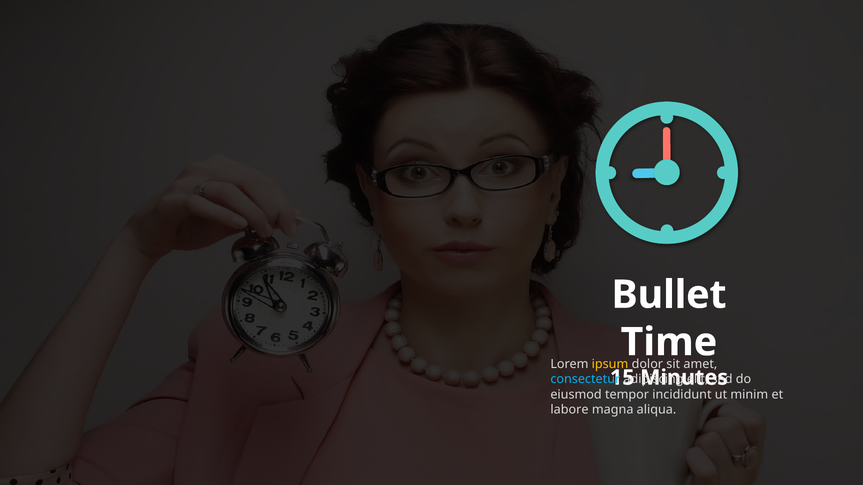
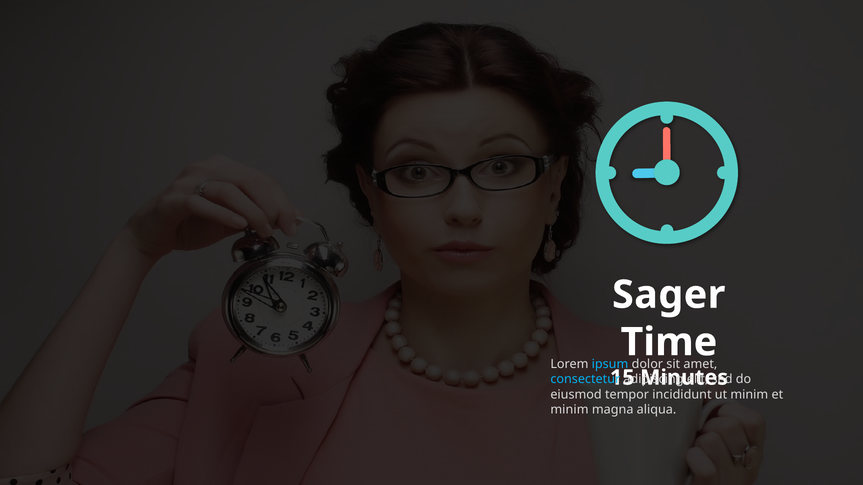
Bullet: Bullet -> Sager
ipsum colour: yellow -> light blue
labore at (569, 410): labore -> minim
